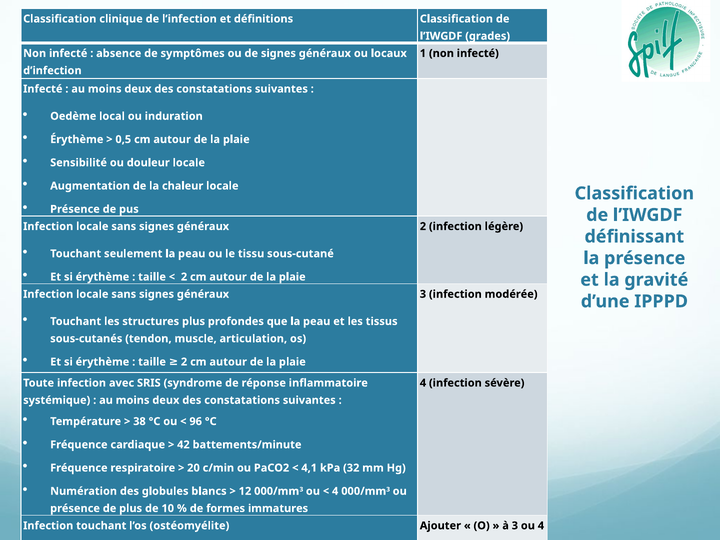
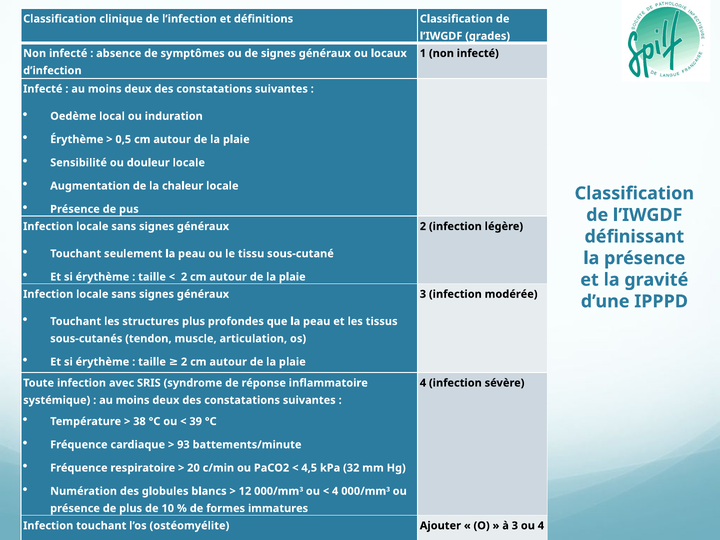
96: 96 -> 39
42: 42 -> 93
4,1: 4,1 -> 4,5
